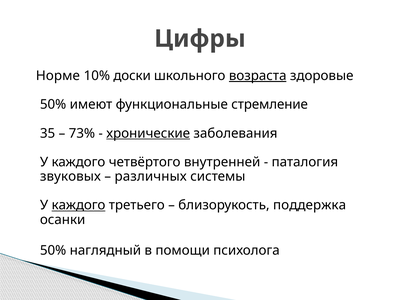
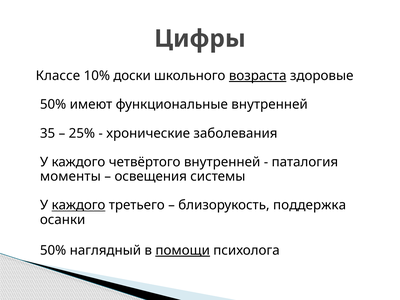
Норме: Норме -> Классе
функциональные стремление: стремление -> внутренней
73%: 73% -> 25%
хронические underline: present -> none
звуковых: звуковых -> моменты
различных: различных -> освещения
помощи underline: none -> present
